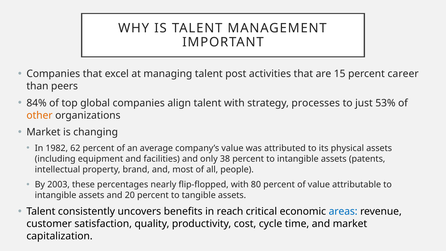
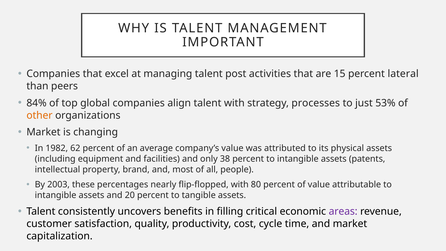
career: career -> lateral
reach: reach -> filling
areas colour: blue -> purple
